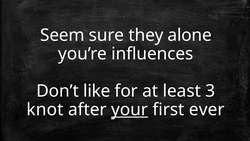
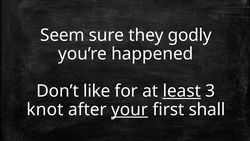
alone: alone -> godly
influences: influences -> happened
least underline: none -> present
ever: ever -> shall
